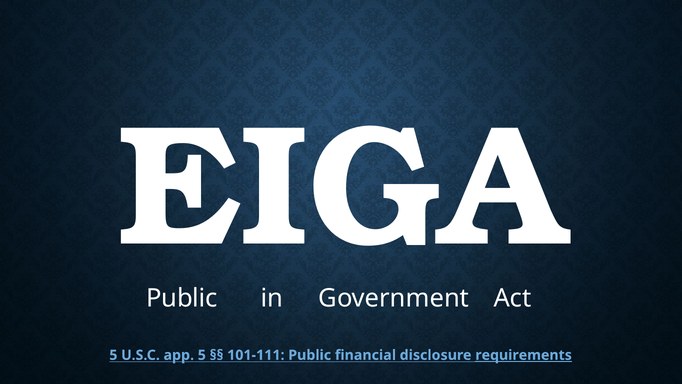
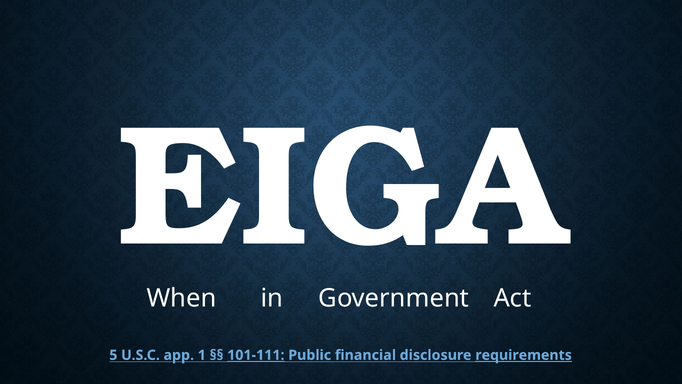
Public at (182, 298): Public -> When
app 5: 5 -> 1
101-111 underline: none -> present
